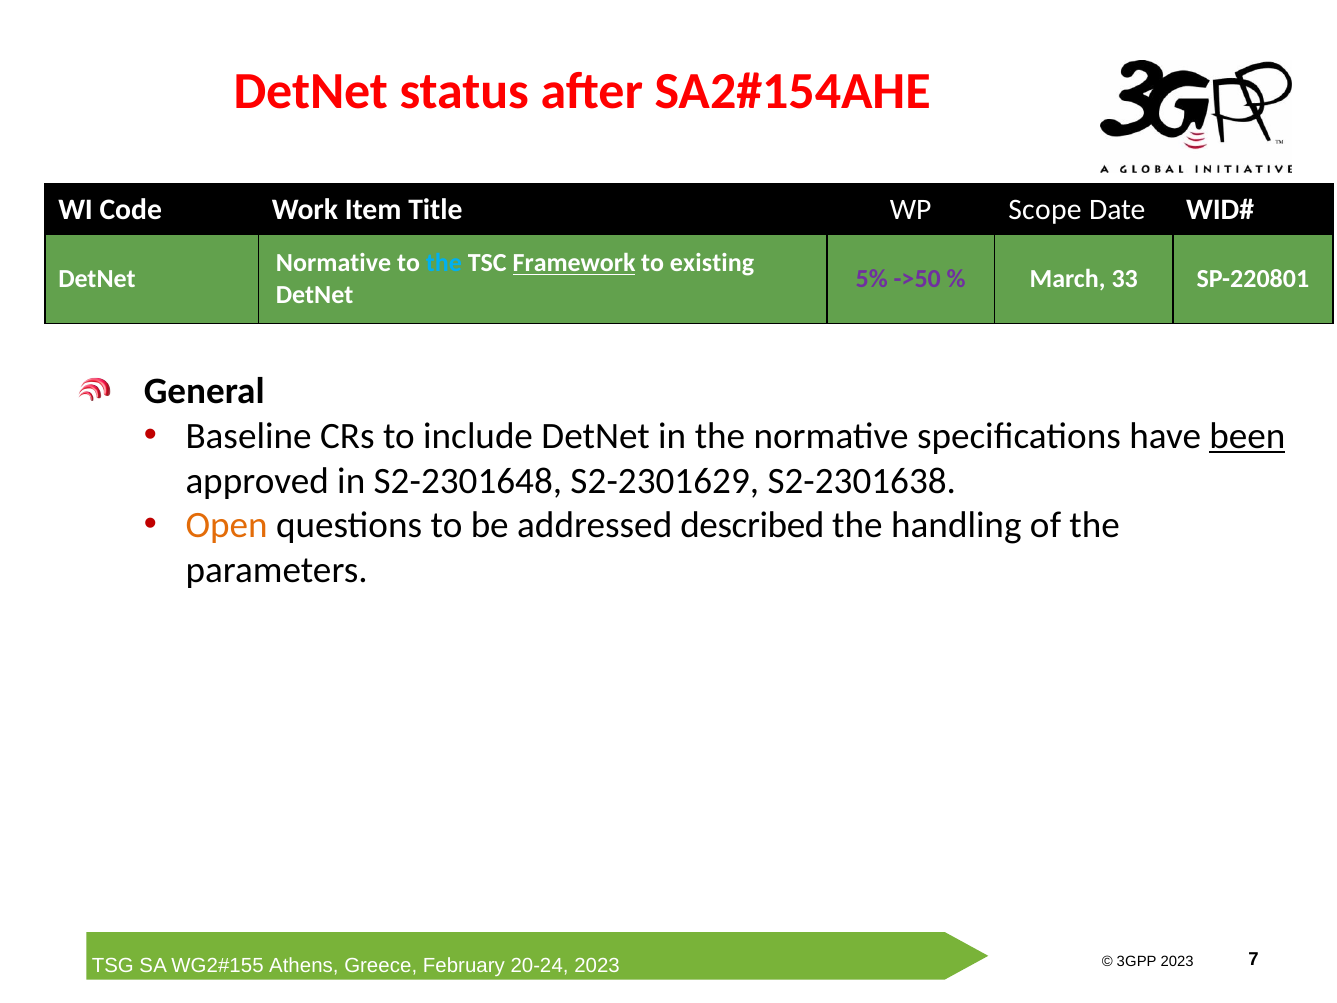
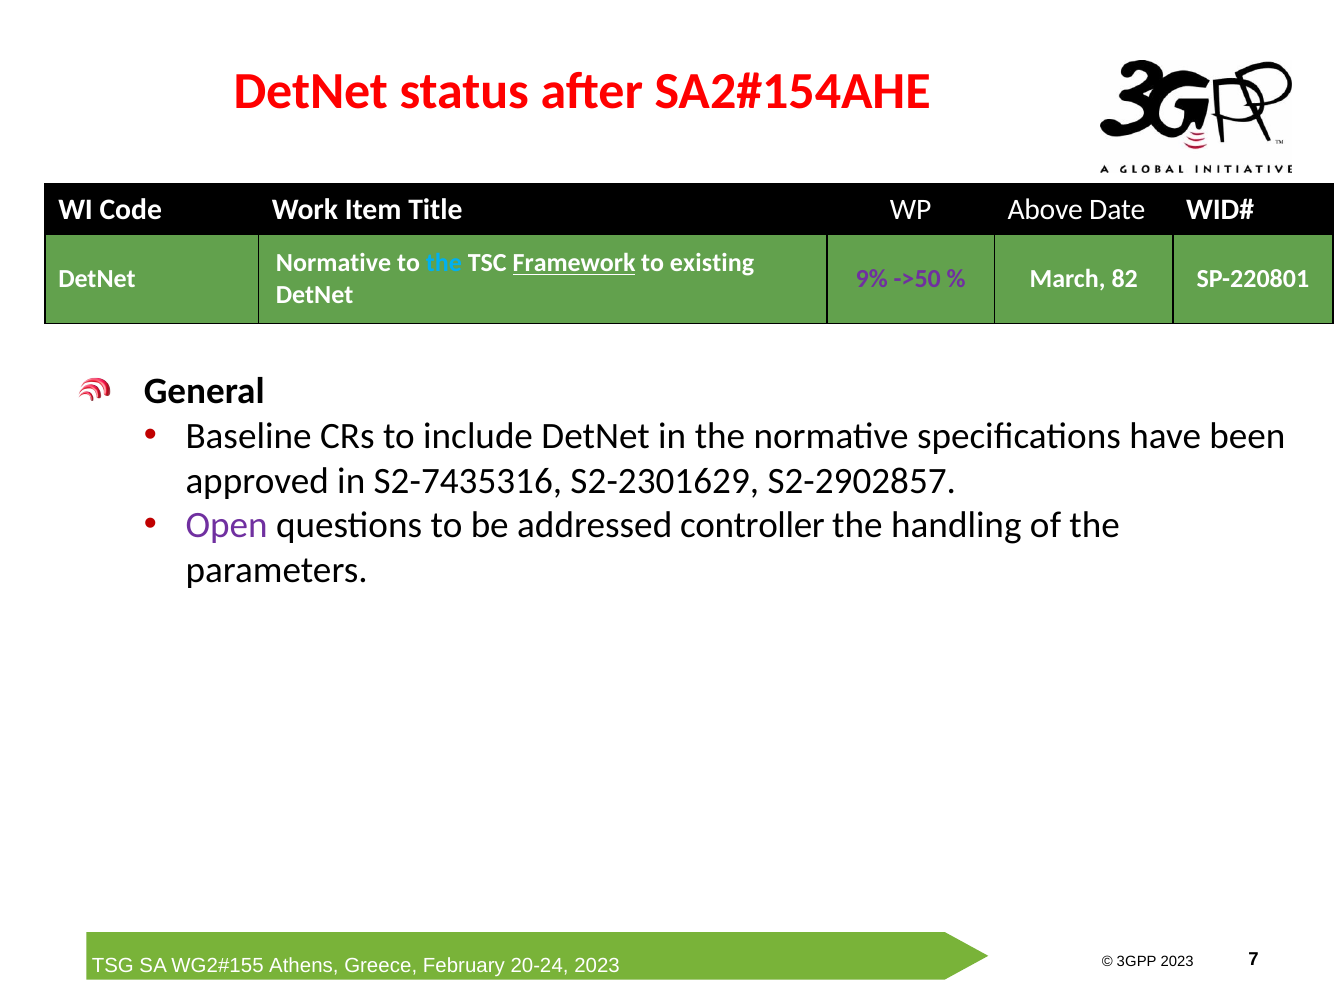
Scope: Scope -> Above
5%: 5% -> 9%
33: 33 -> 82
been underline: present -> none
S2-2301648: S2-2301648 -> S2-7435316
S2-2301638: S2-2301638 -> S2-2902857
Open colour: orange -> purple
described: described -> controller
